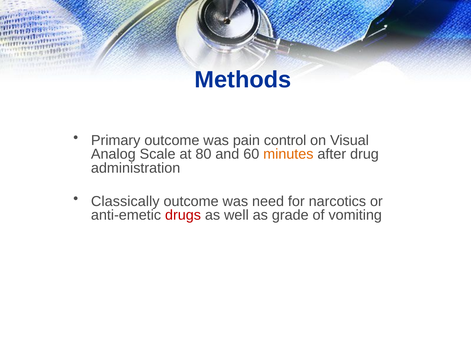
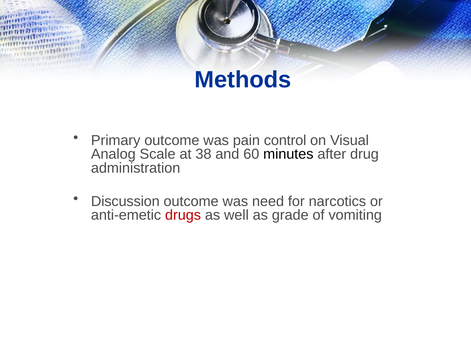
80: 80 -> 38
minutes colour: orange -> black
Classically: Classically -> Discussion
